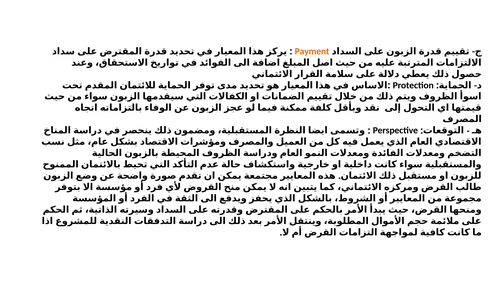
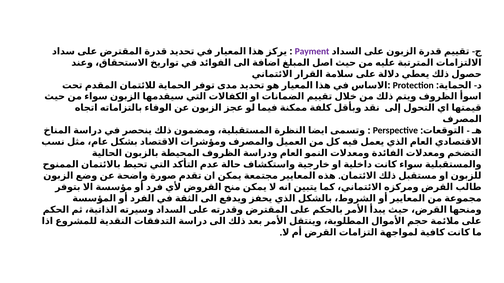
Payment colour: orange -> purple
